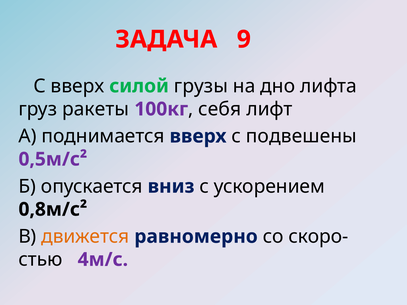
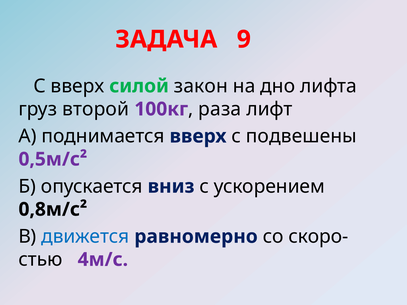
грузы: грузы -> закон
ракеты: ракеты -> второй
себя: себя -> раза
движется colour: orange -> blue
